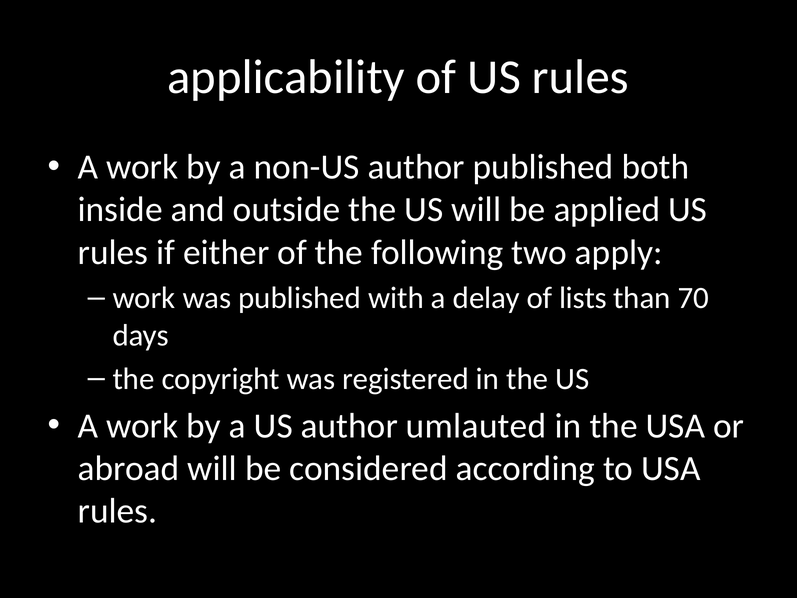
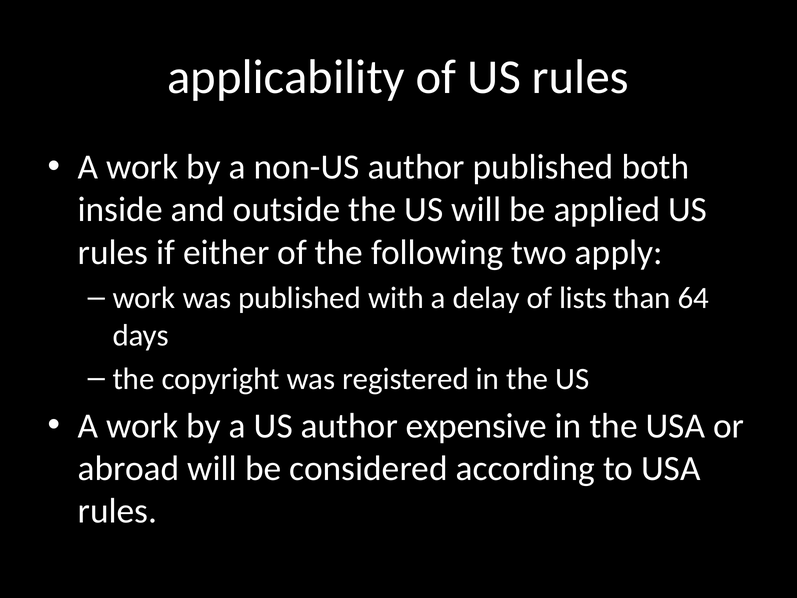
70: 70 -> 64
umlauted: umlauted -> expensive
